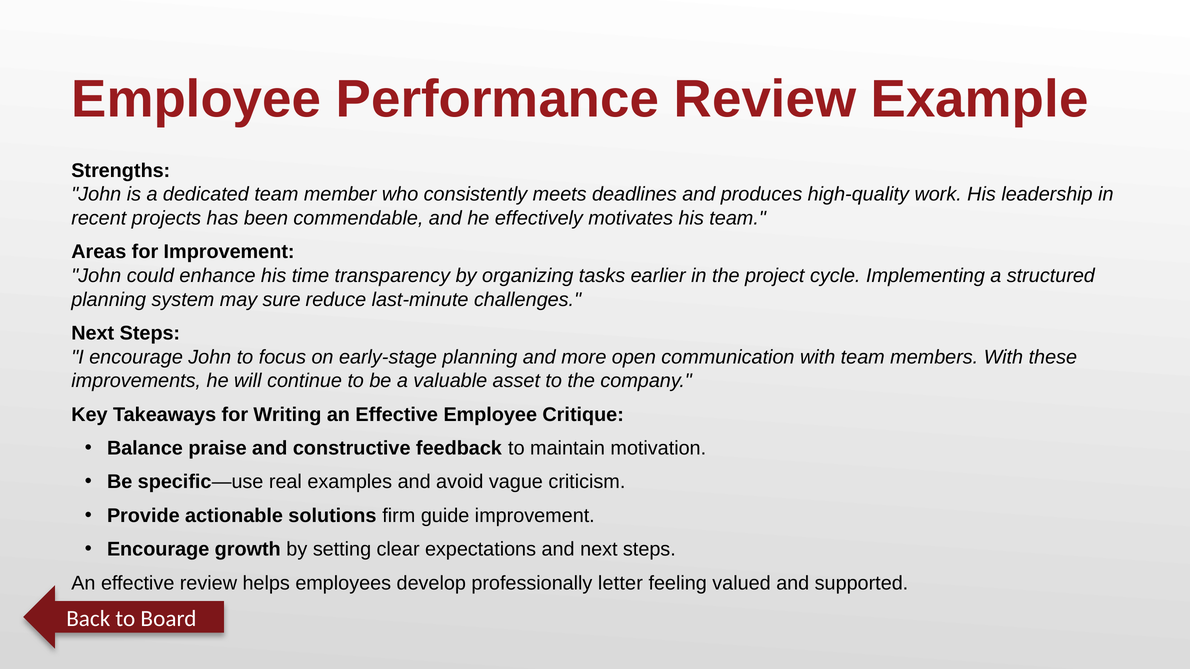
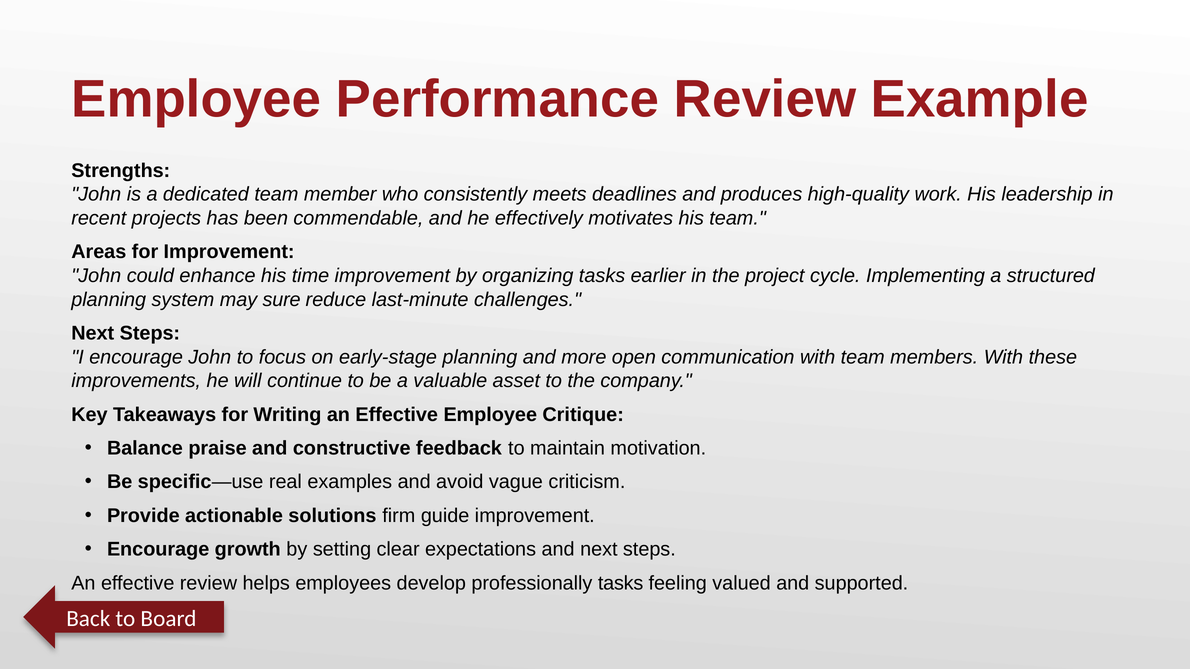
time transparency: transparency -> improvement
professionally letter: letter -> tasks
